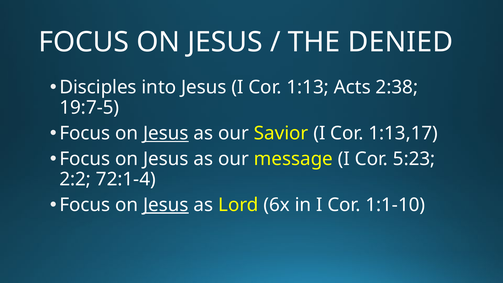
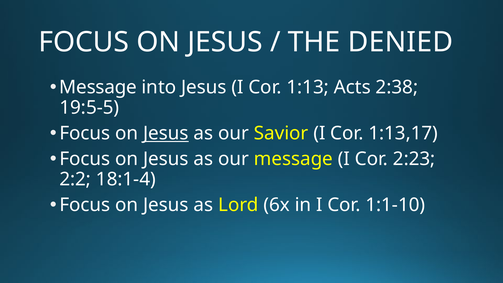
Disciples at (98, 87): Disciples -> Message
19:7-5: 19:7-5 -> 19:5-5
5:23: 5:23 -> 2:23
72:1-4: 72:1-4 -> 18:1-4
Jesus at (166, 205) underline: present -> none
